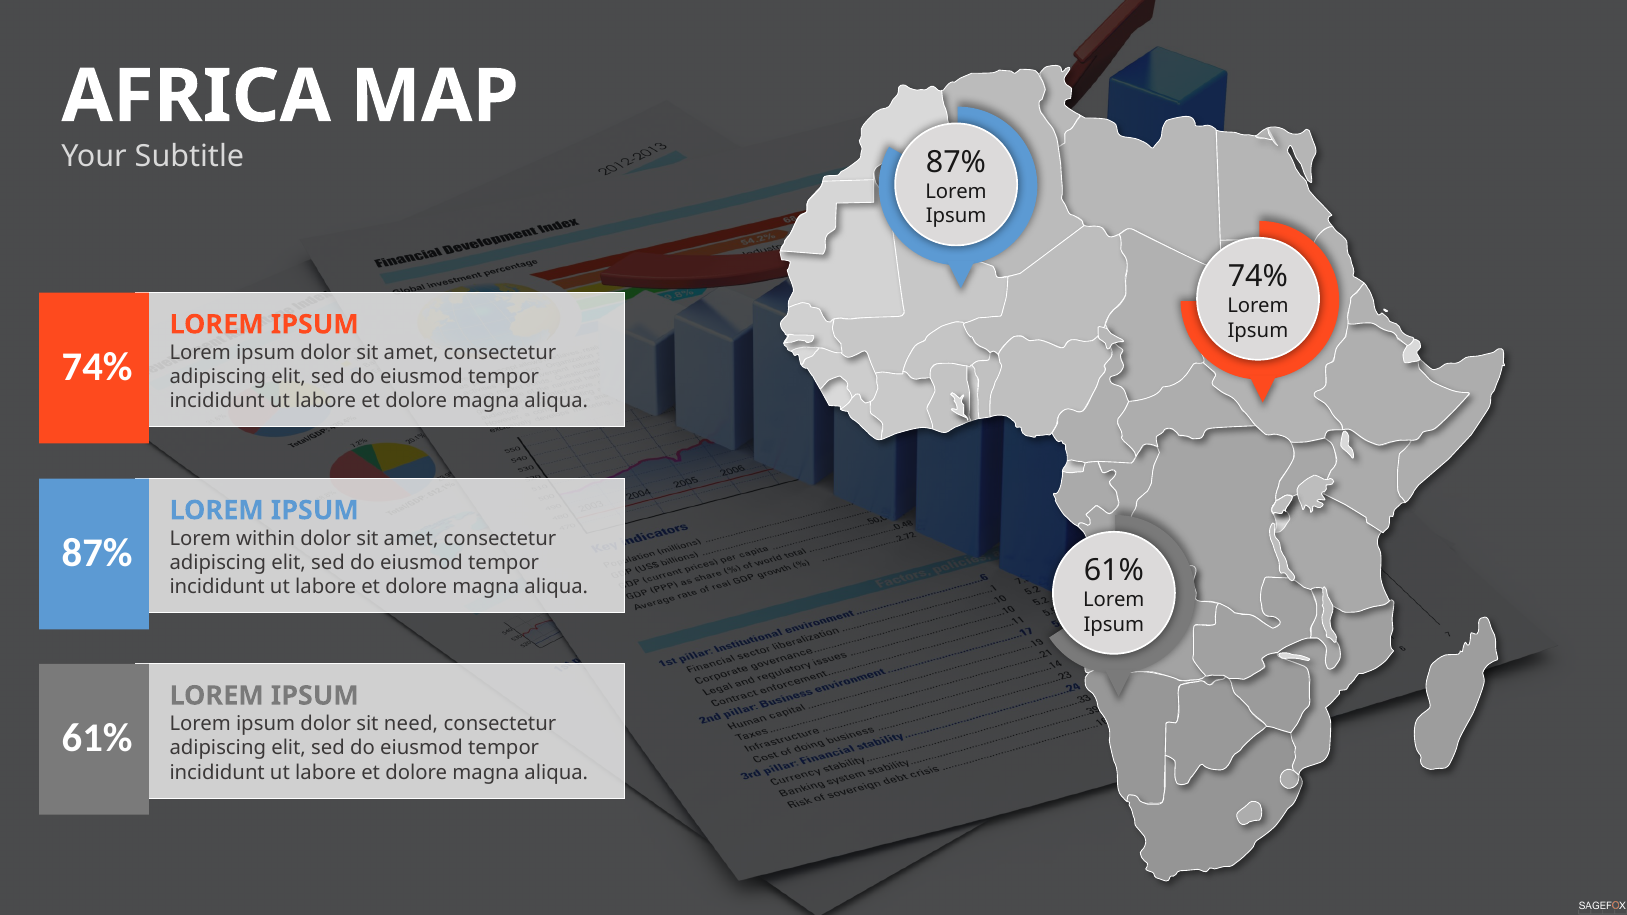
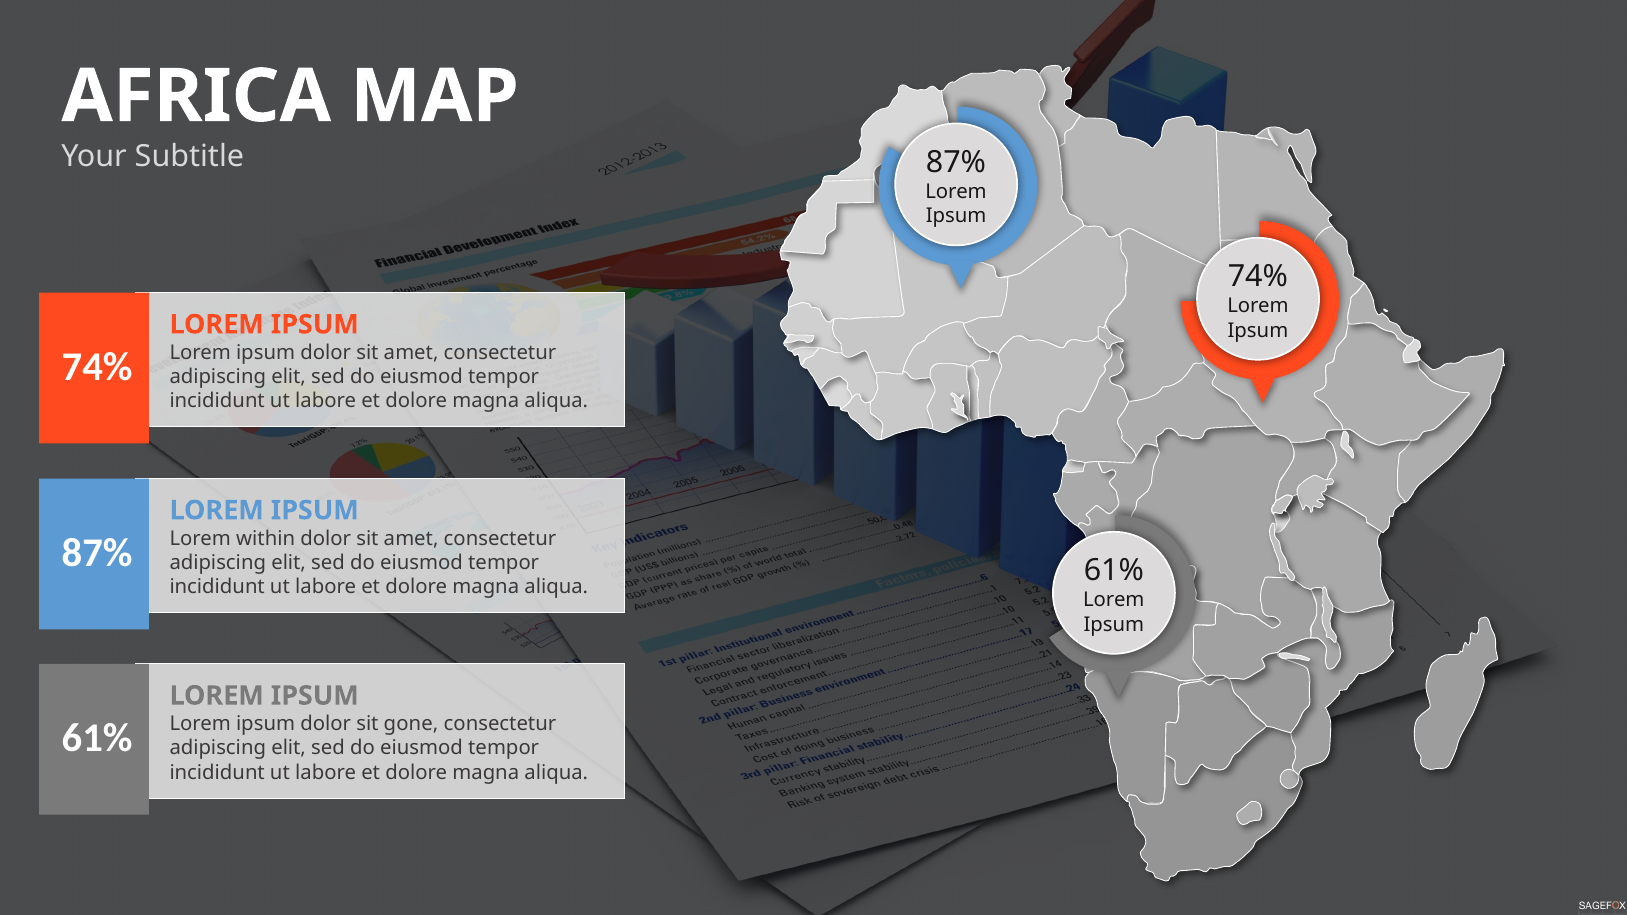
need: need -> gone
